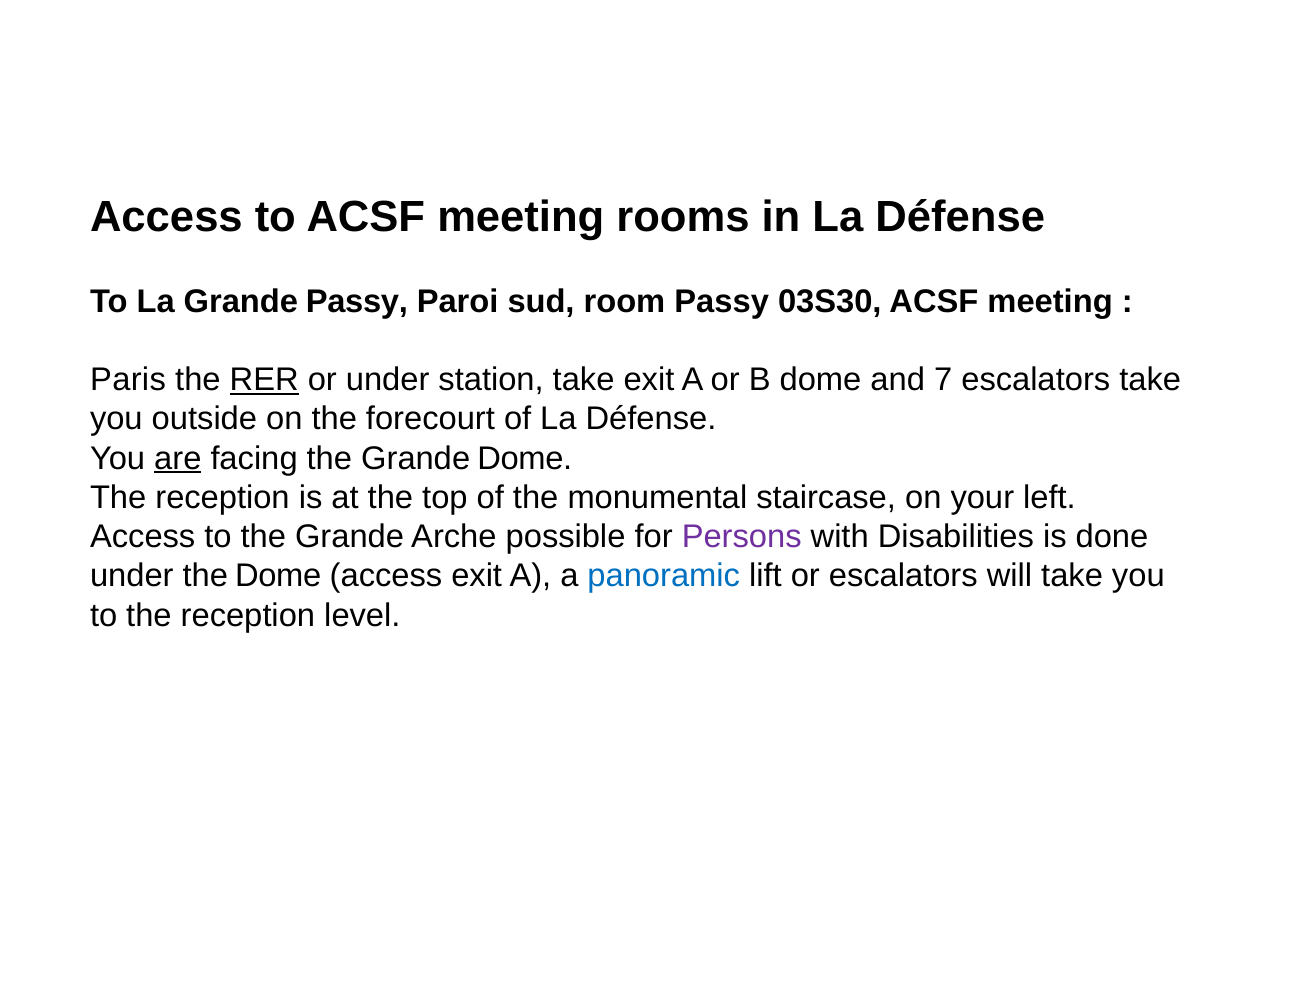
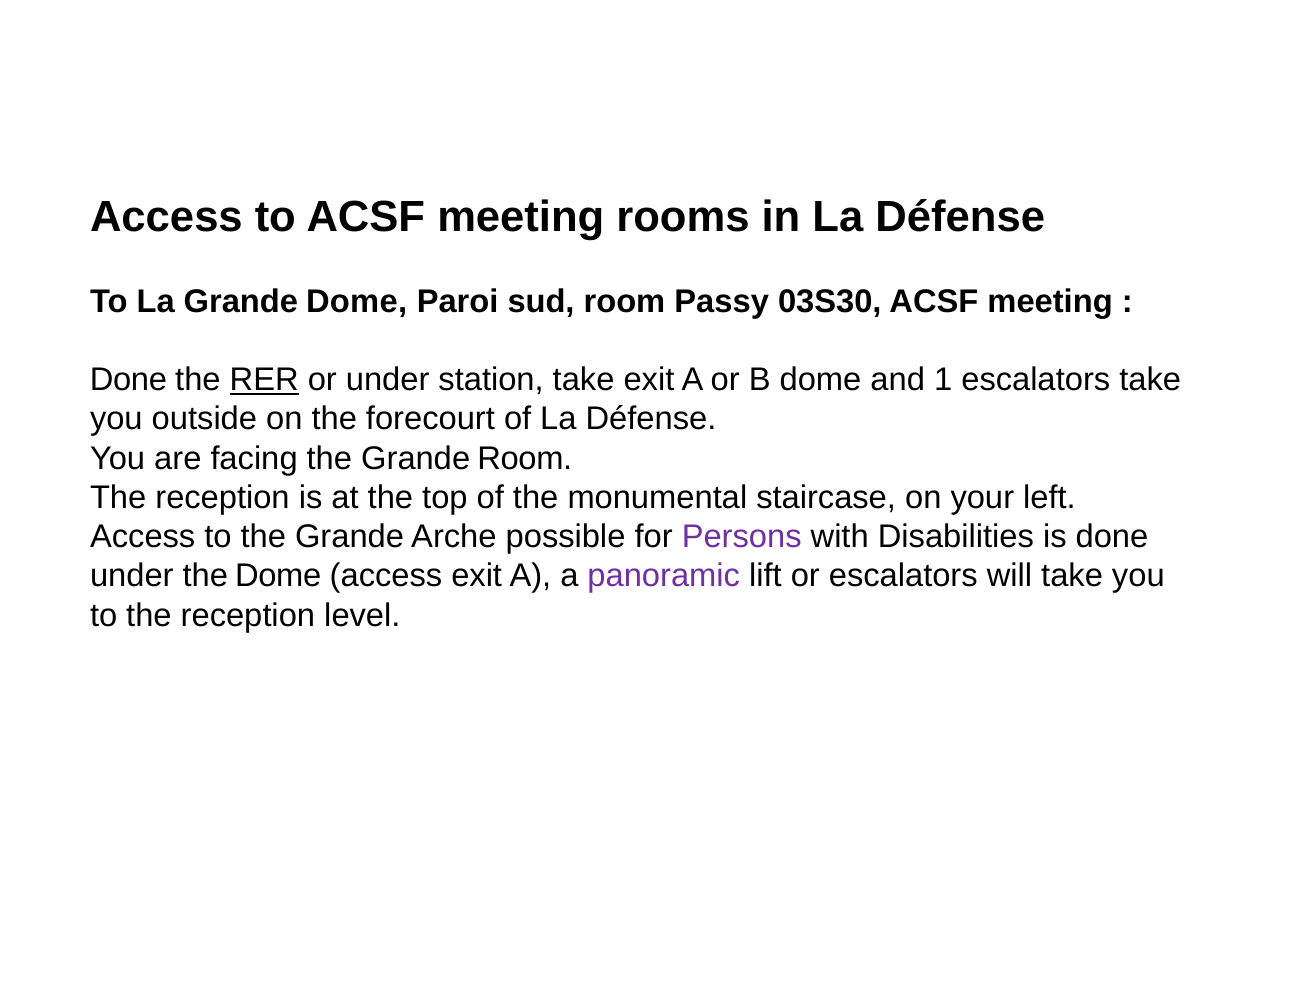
Grande Passy: Passy -> Dome
Paris at (128, 380): Paris -> Done
7: 7 -> 1
are underline: present -> none
Grande Dome: Dome -> Room
panoramic colour: blue -> purple
